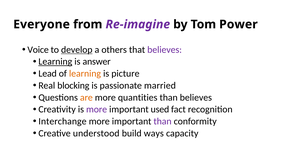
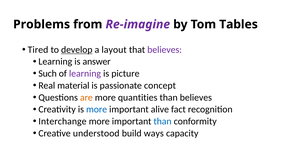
Everyone: Everyone -> Problems
Power: Power -> Tables
Voice: Voice -> Tired
others: others -> layout
Learning at (55, 62) underline: present -> none
Lead: Lead -> Such
learning at (85, 74) colour: orange -> purple
blocking: blocking -> material
married: married -> concept
more at (97, 109) colour: purple -> blue
used: used -> alive
than at (163, 121) colour: purple -> blue
